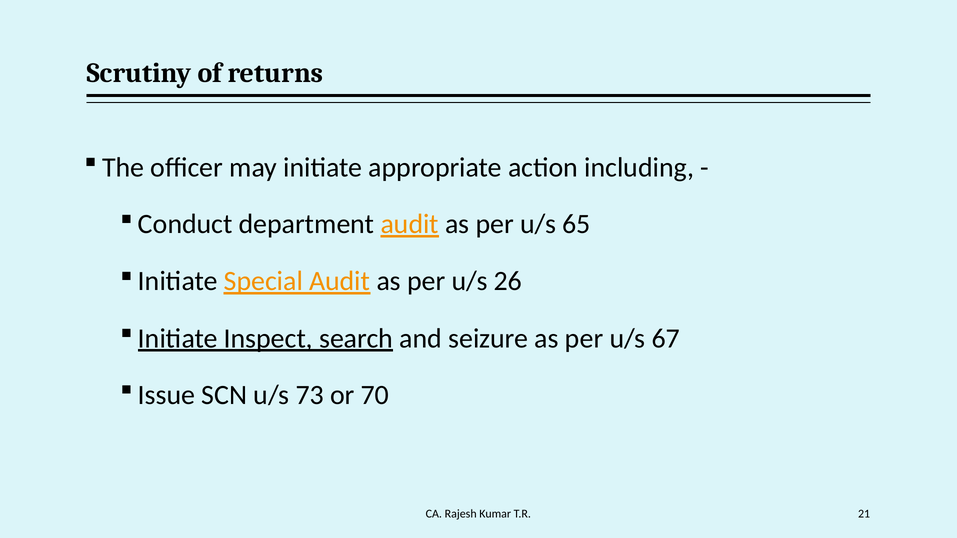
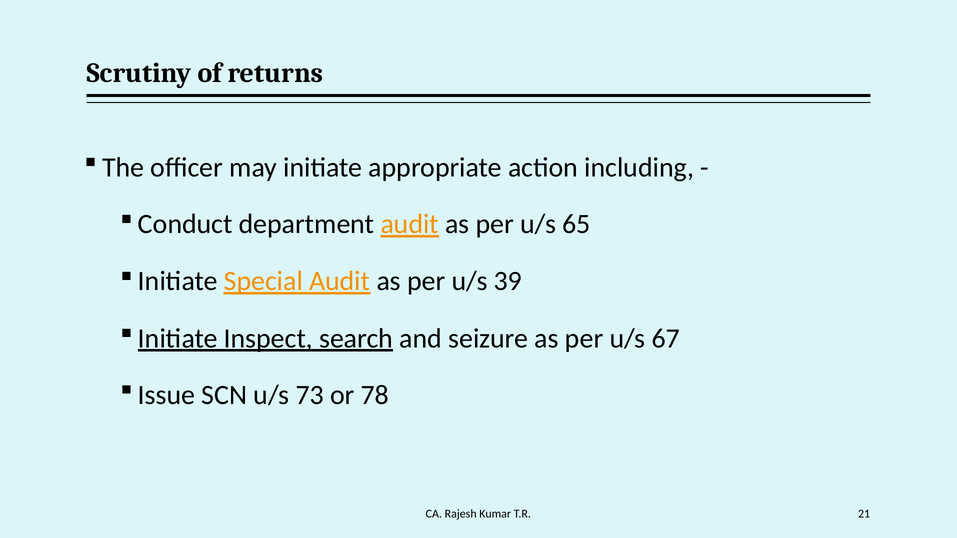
26: 26 -> 39
70: 70 -> 78
